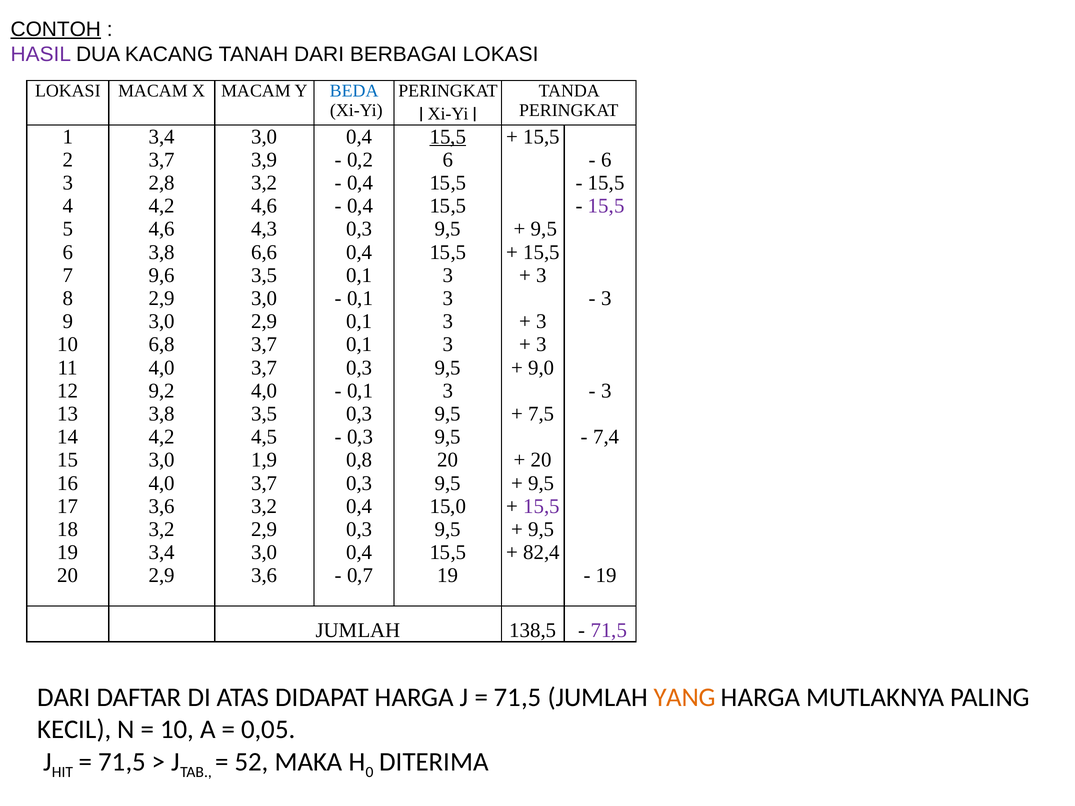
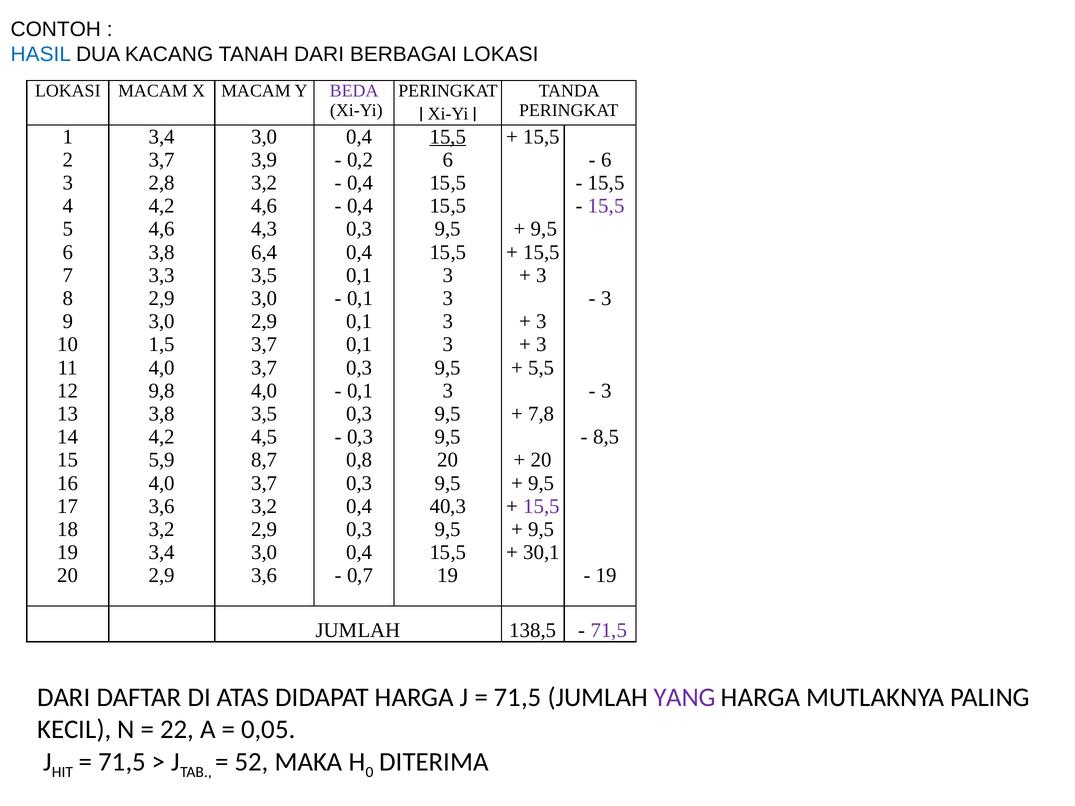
CONTOH underline: present -> none
HASIL colour: purple -> blue
BEDA colour: blue -> purple
6,6: 6,6 -> 6,4
9,6: 9,6 -> 3,3
6,8: 6,8 -> 1,5
9,0: 9,0 -> 5,5
9,2: 9,2 -> 9,8
7,5: 7,5 -> 7,8
7,4: 7,4 -> 8,5
3,0 at (162, 460): 3,0 -> 5,9
1,9: 1,9 -> 8,7
15,0: 15,0 -> 40,3
82,4: 82,4 -> 30,1
YANG colour: orange -> purple
10 at (177, 730): 10 -> 22
